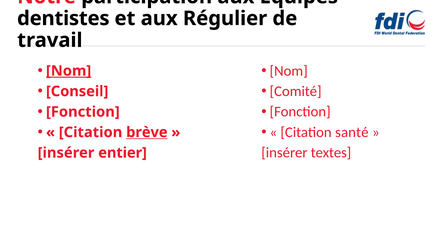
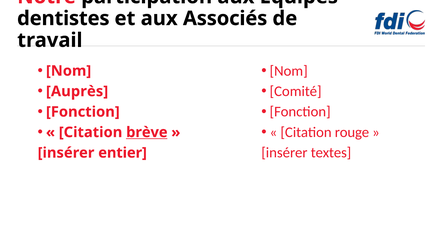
Régulier: Régulier -> Associés
Nom at (69, 71) underline: present -> none
Conseil: Conseil -> Auprès
santé: santé -> rouge
